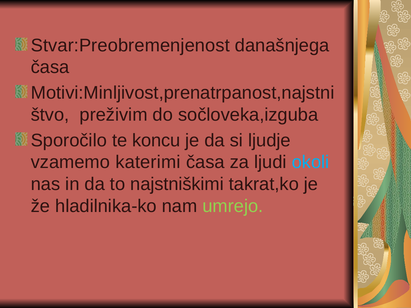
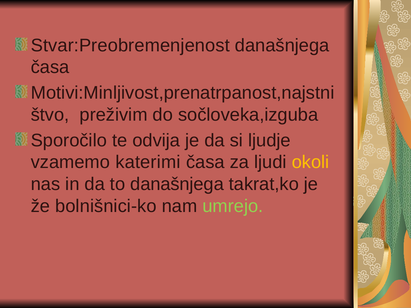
koncu: koncu -> odvija
okoli colour: light blue -> yellow
to najstniškimi: najstniškimi -> današnjega
hladilnika-ko: hladilnika-ko -> bolnišnici-ko
